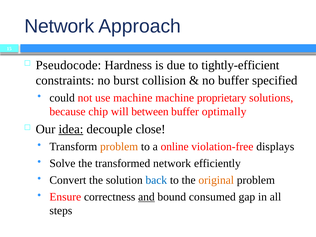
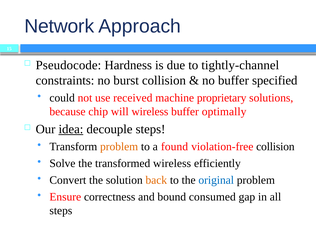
tightly-efficient: tightly-efficient -> tightly-channel
use machine: machine -> received
will between: between -> wireless
decouple close: close -> steps
online: online -> found
violation-free displays: displays -> collision
transformed network: network -> wireless
back colour: blue -> orange
original colour: orange -> blue
and underline: present -> none
